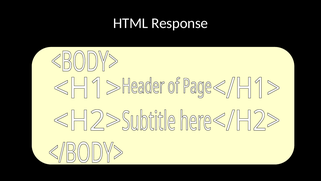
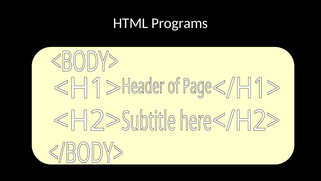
Response: Response -> Programs
